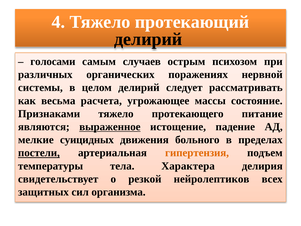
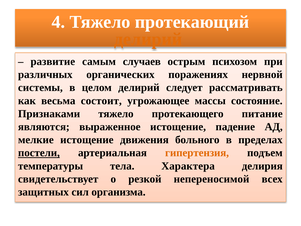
делирий at (148, 39) colour: black -> orange
голосами: голосами -> развитие
расчета: расчета -> состоит
выраженное underline: present -> none
мелкие суицидных: суицидных -> истощение
нейролептиков: нейролептиков -> непереносимой
